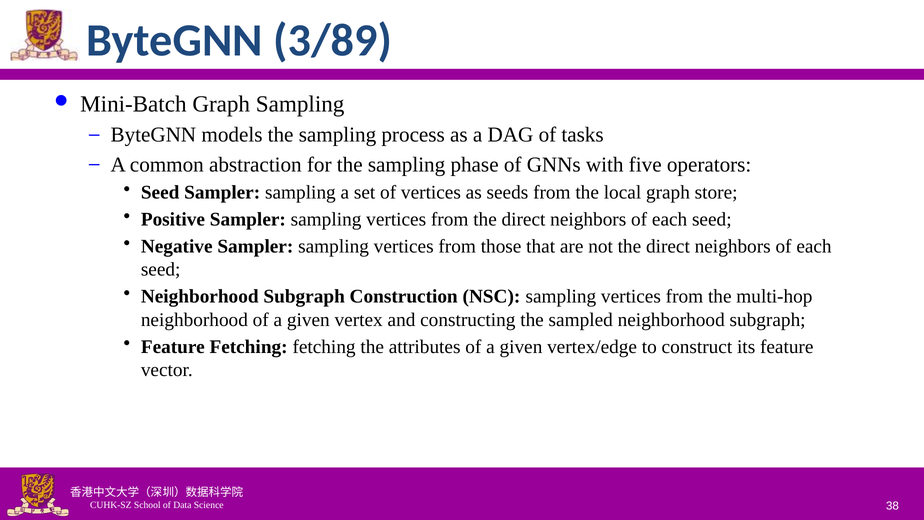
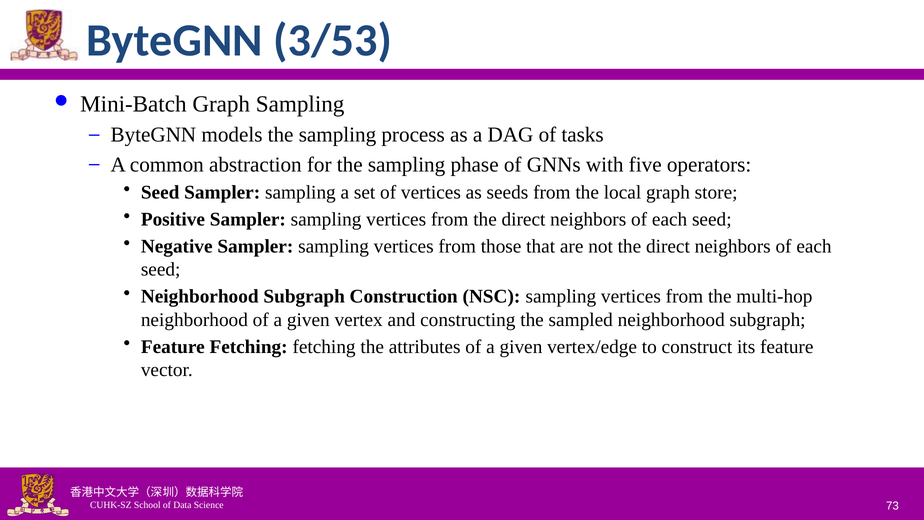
3/89: 3/89 -> 3/53
38: 38 -> 73
